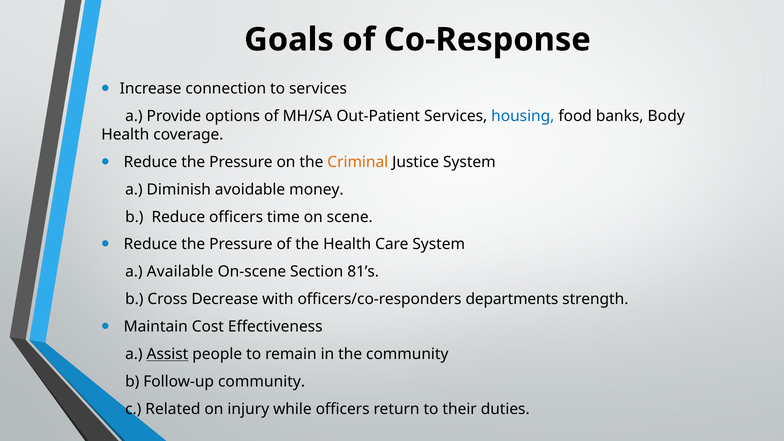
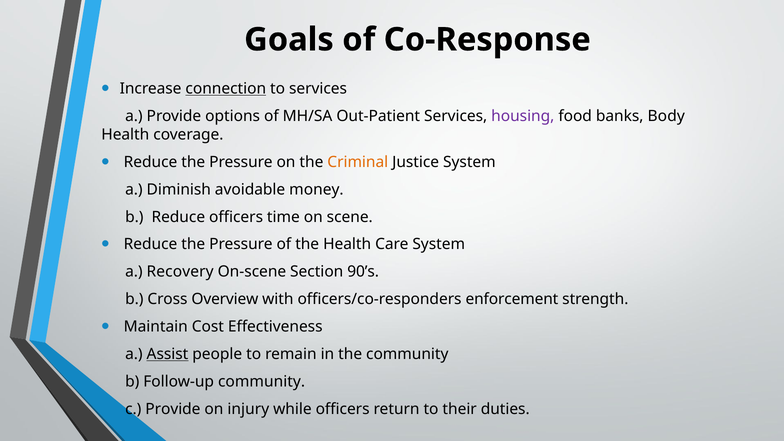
connection underline: none -> present
housing colour: blue -> purple
Available: Available -> Recovery
81’s: 81’s -> 90’s
Decrease: Decrease -> Overview
departments: departments -> enforcement
c Related: Related -> Provide
